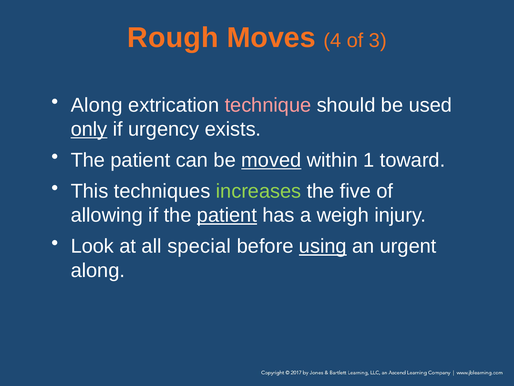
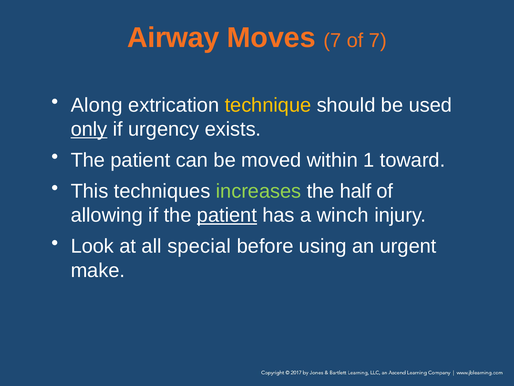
Rough: Rough -> Airway
Moves 4: 4 -> 7
of 3: 3 -> 7
technique colour: pink -> yellow
moved underline: present -> none
five: five -> half
weigh: weigh -> winch
using underline: present -> none
along at (98, 270): along -> make
